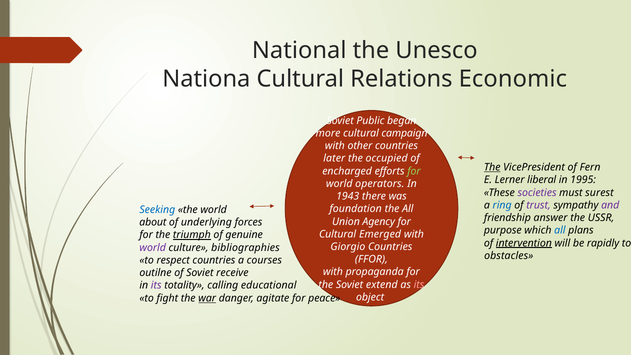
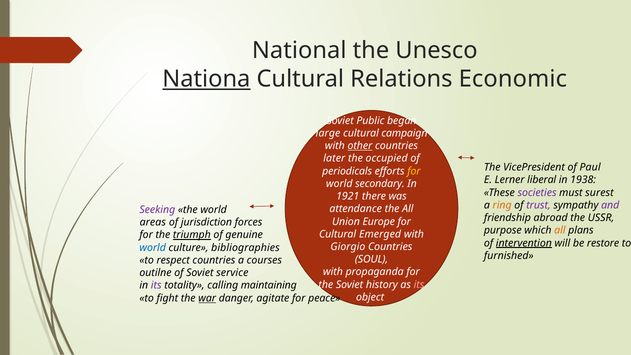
Nationa underline: none -> present
more: more -> large
other underline: none -> present
The at (492, 167) underline: present -> none
Fern: Fern -> Paul
encharged: encharged -> periodicals
for at (414, 171) colour: light green -> yellow
1995: 1995 -> 1938
operators: operators -> secondary
1943: 1943 -> 1921
ring colour: blue -> orange
foundation: foundation -> attendance
Seeking colour: blue -> purple
answer: answer -> abroad
Agency: Agency -> Europe
about: about -> areas
underlying: underlying -> jurisdiction
all at (560, 230) colour: blue -> orange
rapidly: rapidly -> restore
world at (153, 248) colour: purple -> blue
obstacles: obstacles -> furnished
FFOR: FFOR -> SOUL
receive: receive -> service
extend: extend -> history
educational: educational -> maintaining
